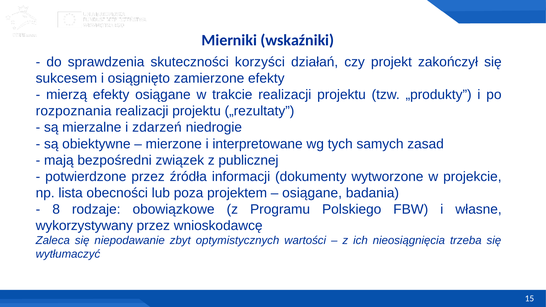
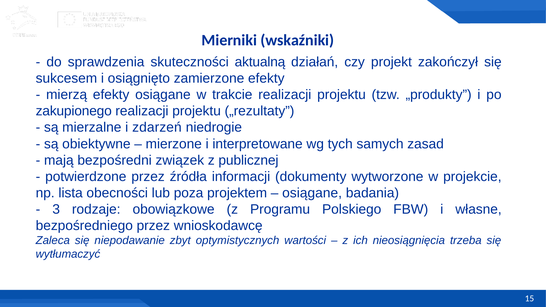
korzyści: korzyści -> aktualną
rozpoznania: rozpoznania -> zakupionego
8: 8 -> 3
wykorzystywany: wykorzystywany -> bezpośredniego
